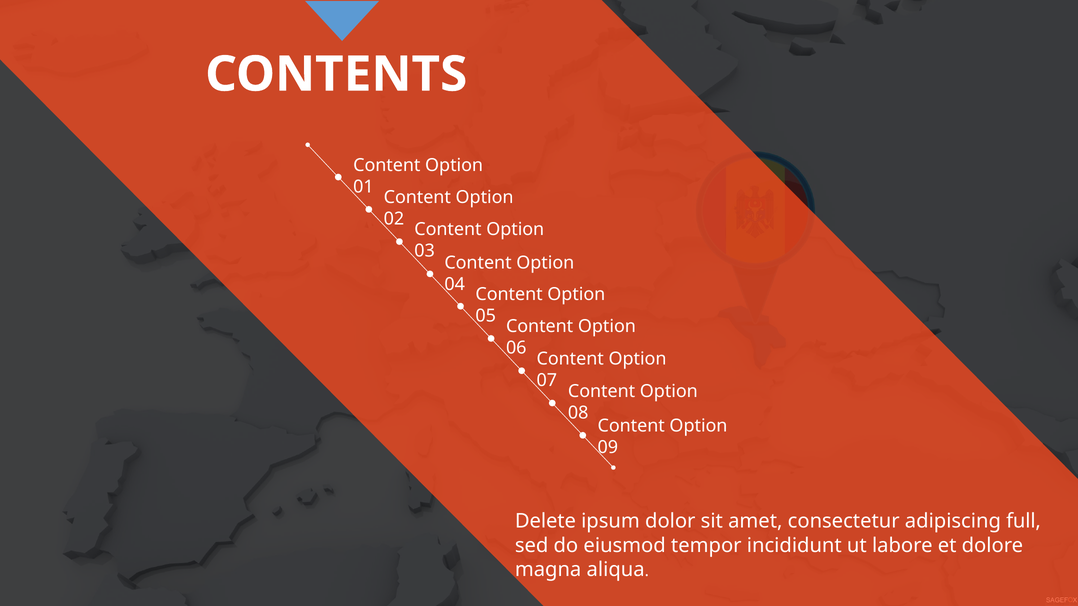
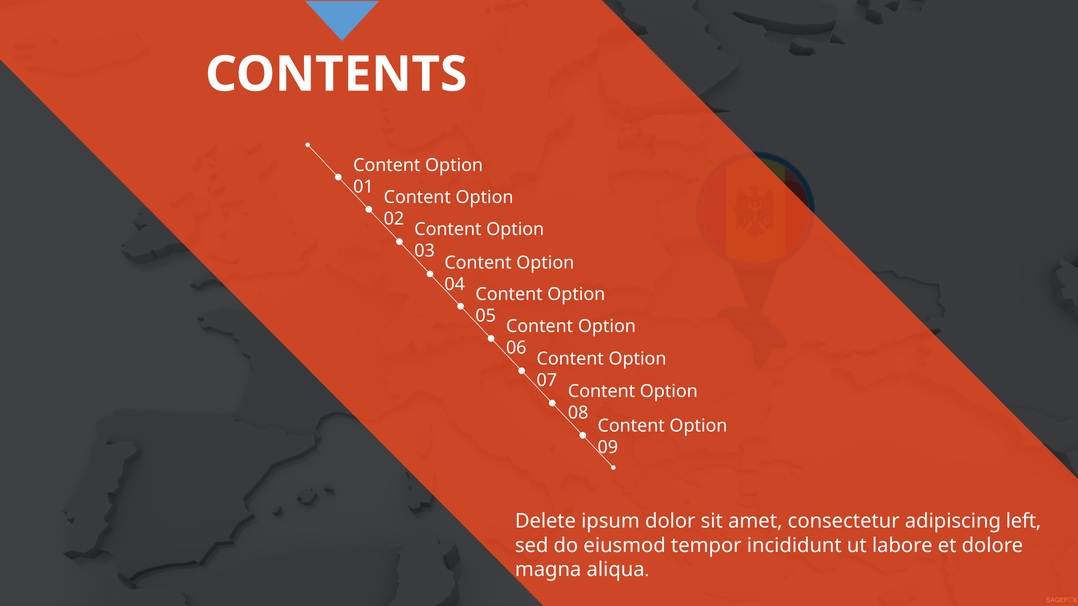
full: full -> left
